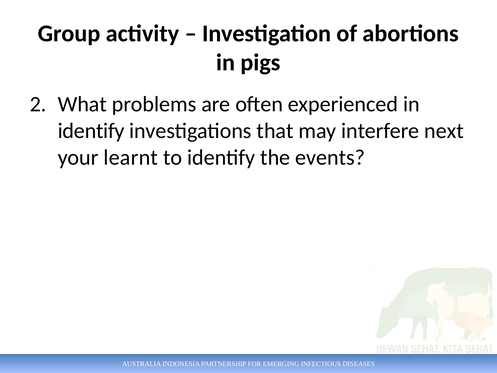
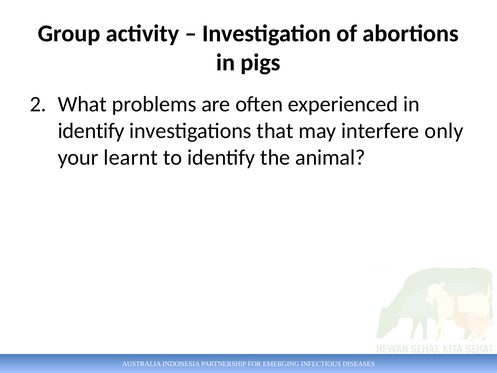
next: next -> only
events: events -> animal
